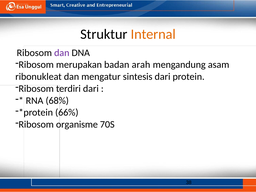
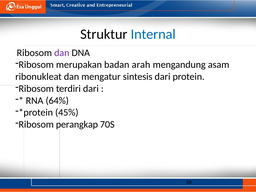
Internal colour: orange -> blue
68%: 68% -> 64%
66%: 66% -> 45%
organisme: organisme -> perangkap
